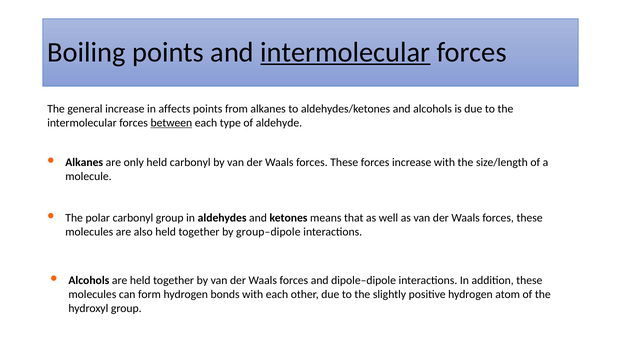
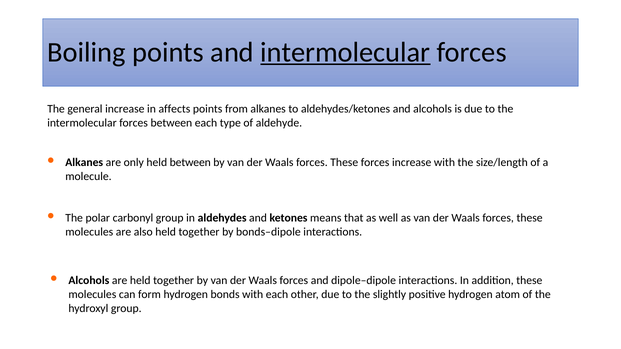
between at (171, 123) underline: present -> none
held carbonyl: carbonyl -> between
group–dipole: group–dipole -> bonds–dipole
